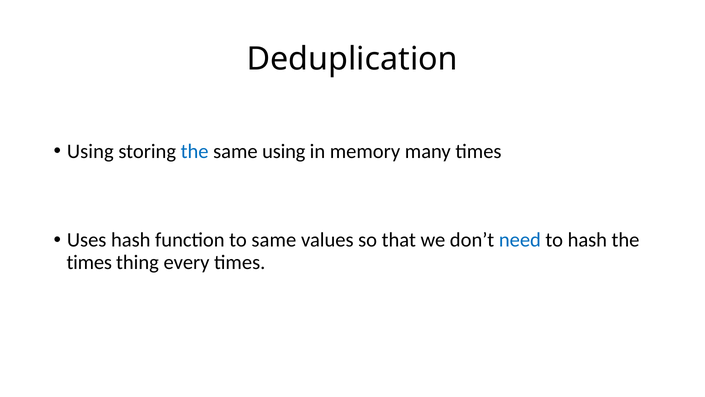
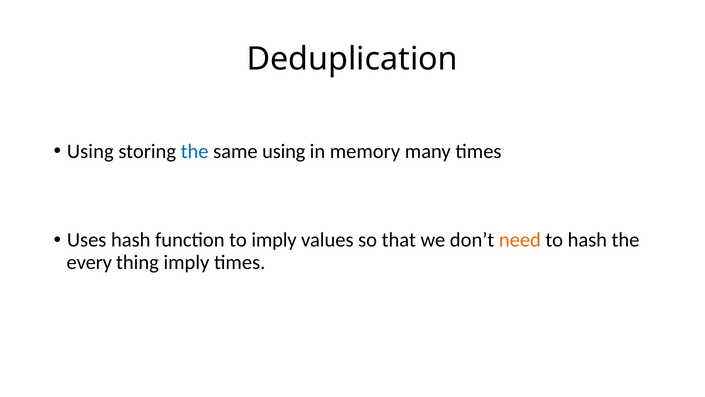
to same: same -> imply
need colour: blue -> orange
times at (89, 262): times -> every
thing every: every -> imply
